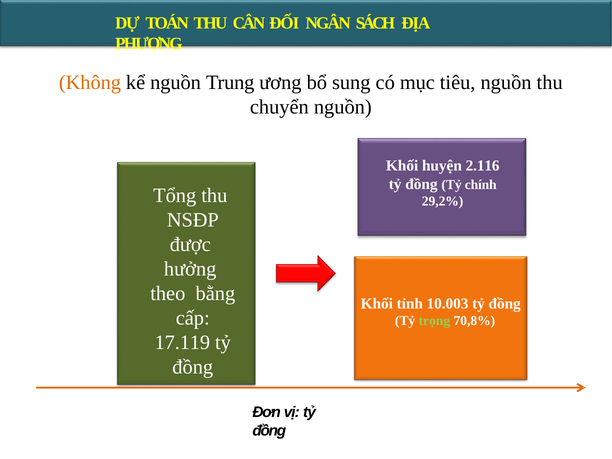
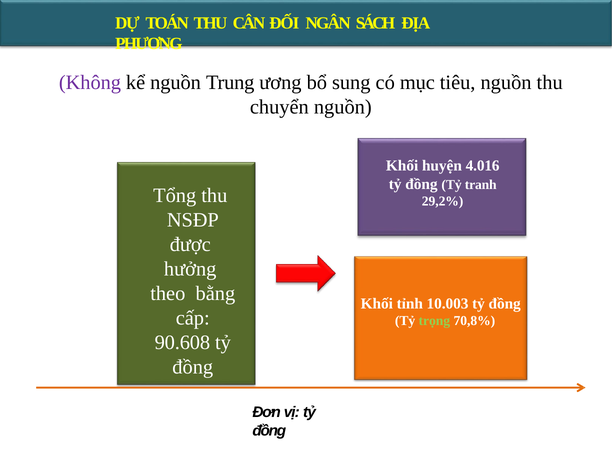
Không colour: orange -> purple
2.116: 2.116 -> 4.016
chính: chính -> tranh
17.119: 17.119 -> 90.608
